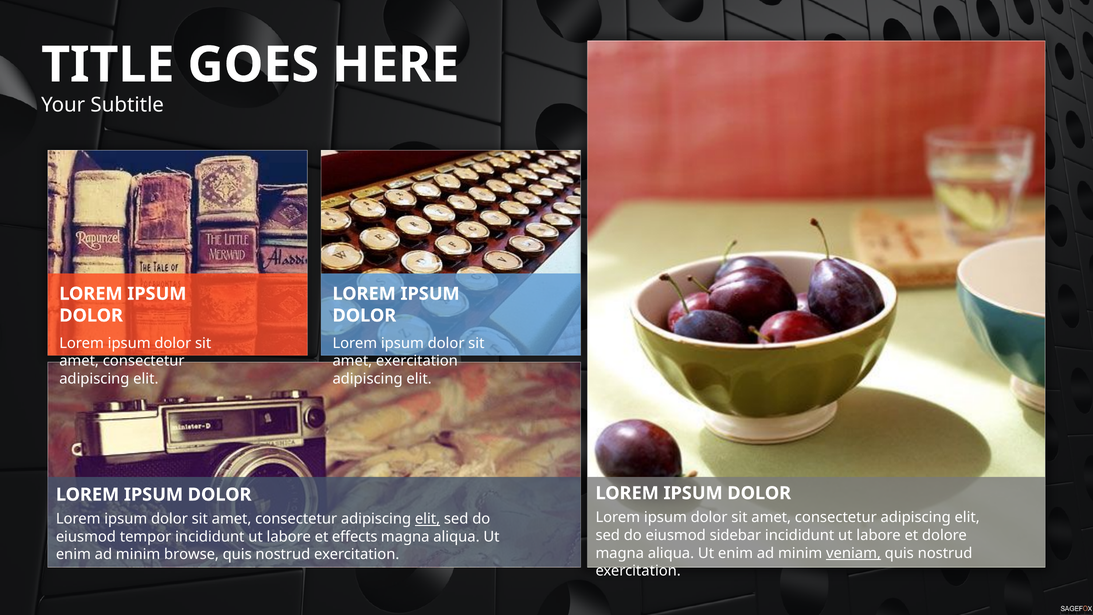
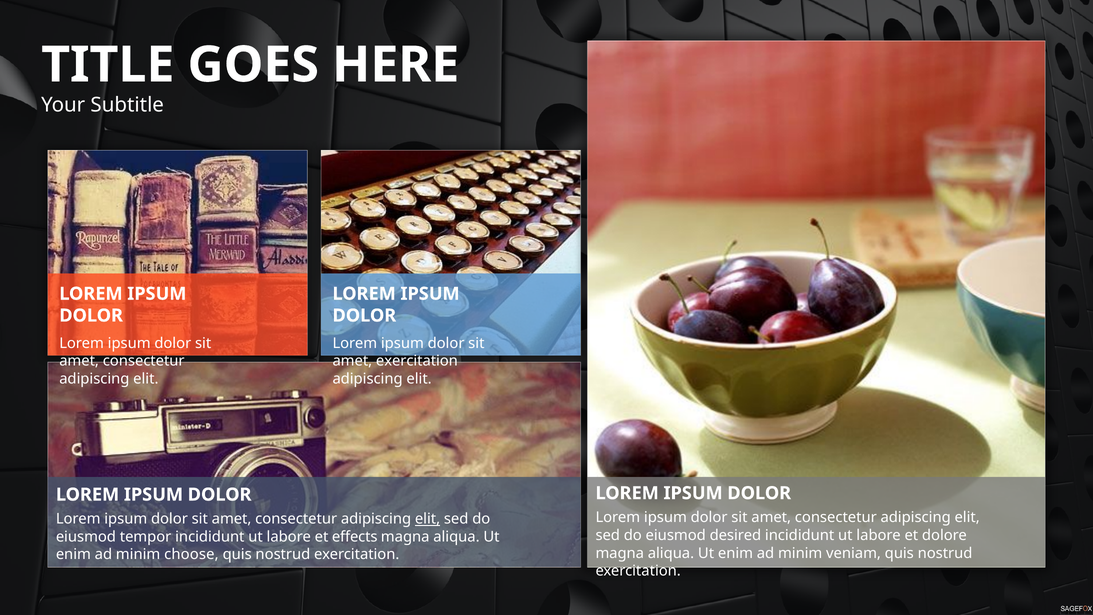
sidebar: sidebar -> desired
veniam underline: present -> none
browse: browse -> choose
